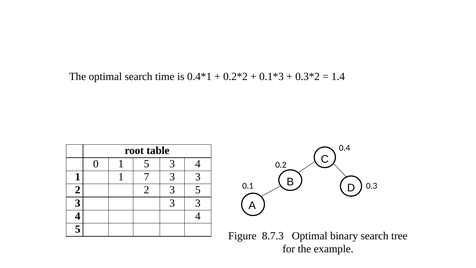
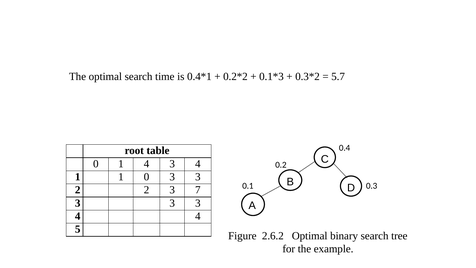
1.4: 1.4 -> 5.7
1 5: 5 -> 4
1 7: 7 -> 0
3 5: 5 -> 7
8.7.3: 8.7.3 -> 2.6.2
